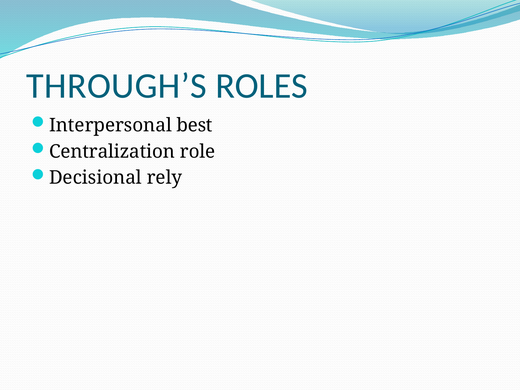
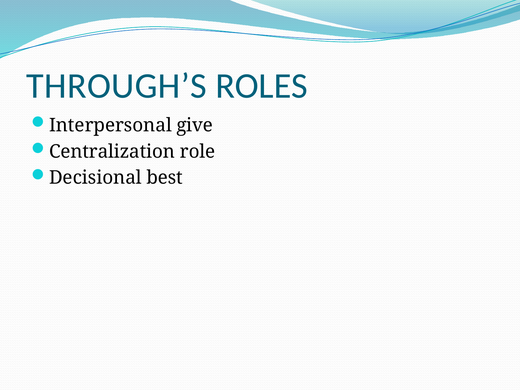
best: best -> give
rely: rely -> best
